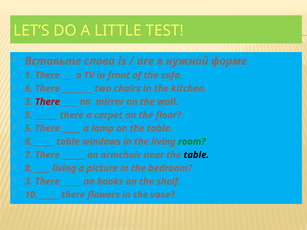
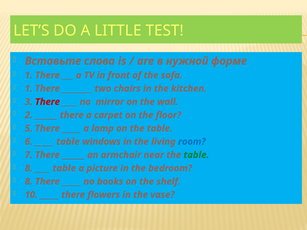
6 at (29, 89): 6 -> 1
5 at (29, 115): 5 -> 2
room colour: green -> blue
table at (196, 155) colour: black -> green
living at (64, 168): living -> table
3 at (29, 182): 3 -> 8
